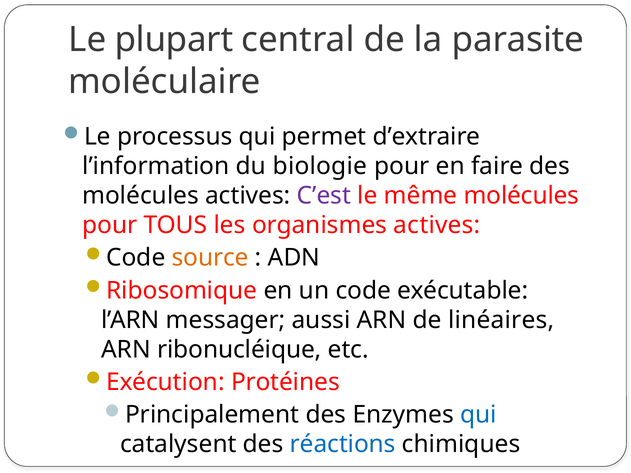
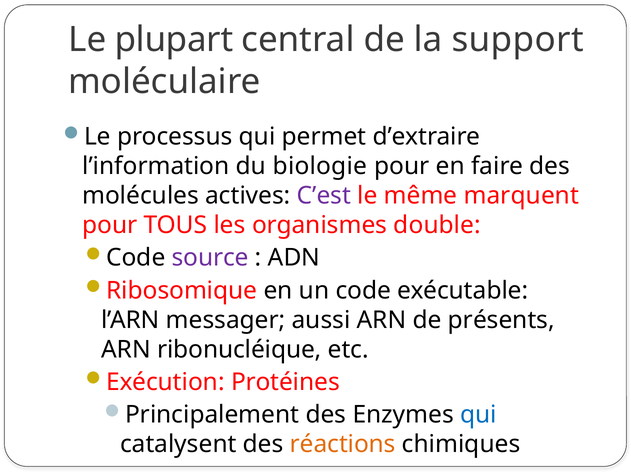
parasite: parasite -> support
même molécules: molécules -> marquent
organismes actives: actives -> double
source colour: orange -> purple
linéaires: linéaires -> présents
réactions colour: blue -> orange
